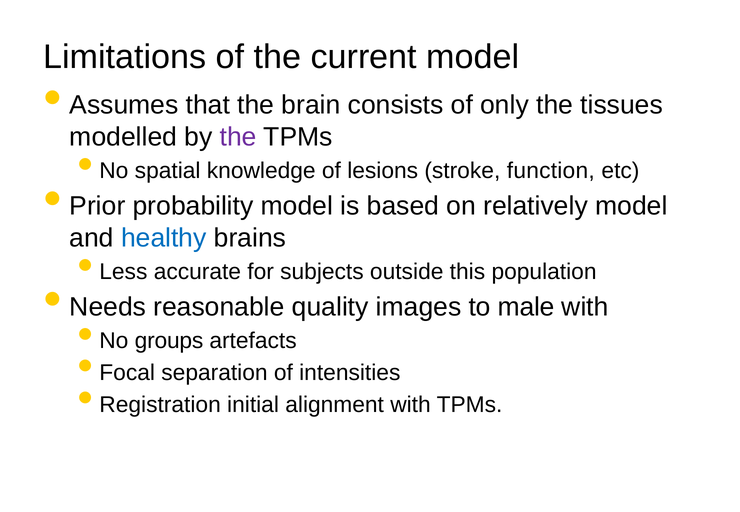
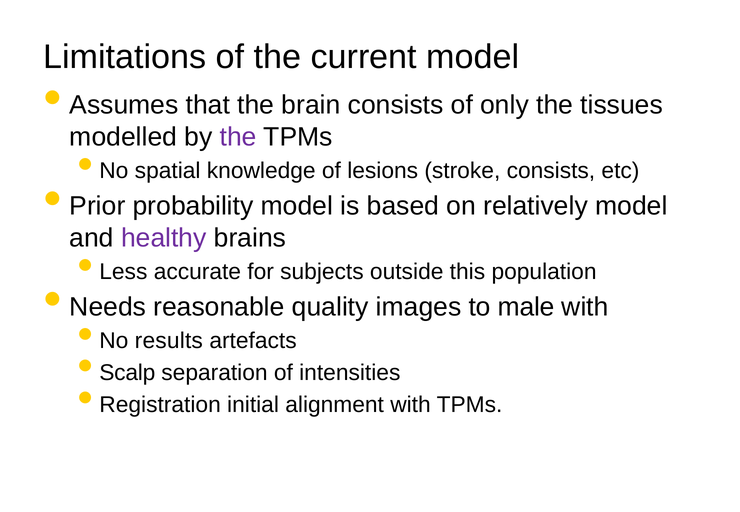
stroke function: function -> consists
healthy colour: blue -> purple
groups: groups -> results
Focal: Focal -> Scalp
